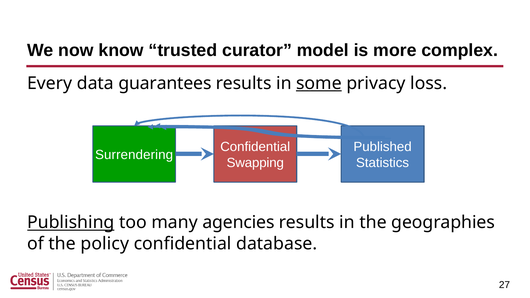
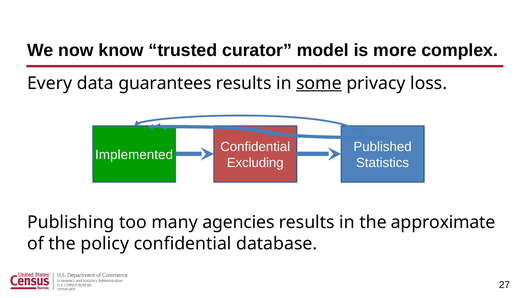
Surrendering: Surrendering -> Implemented
Swapping: Swapping -> Excluding
Publishing underline: present -> none
geographies: geographies -> approximate
